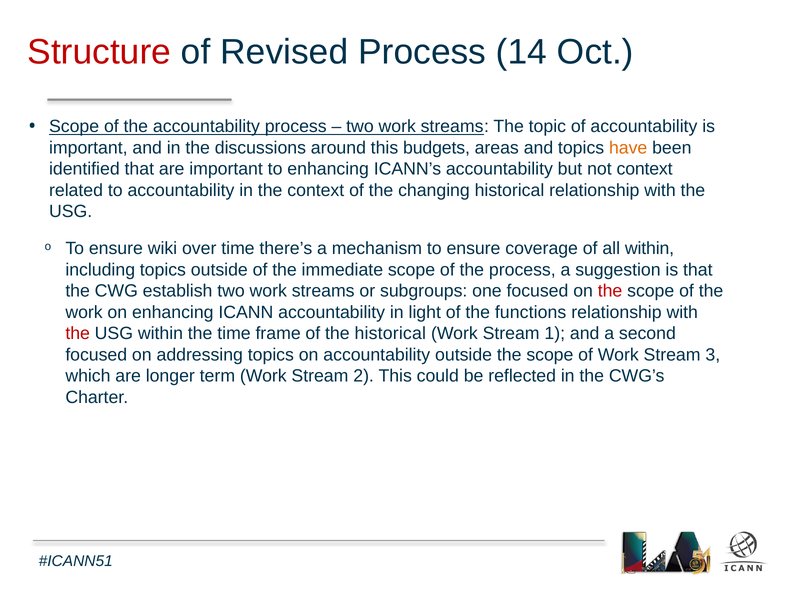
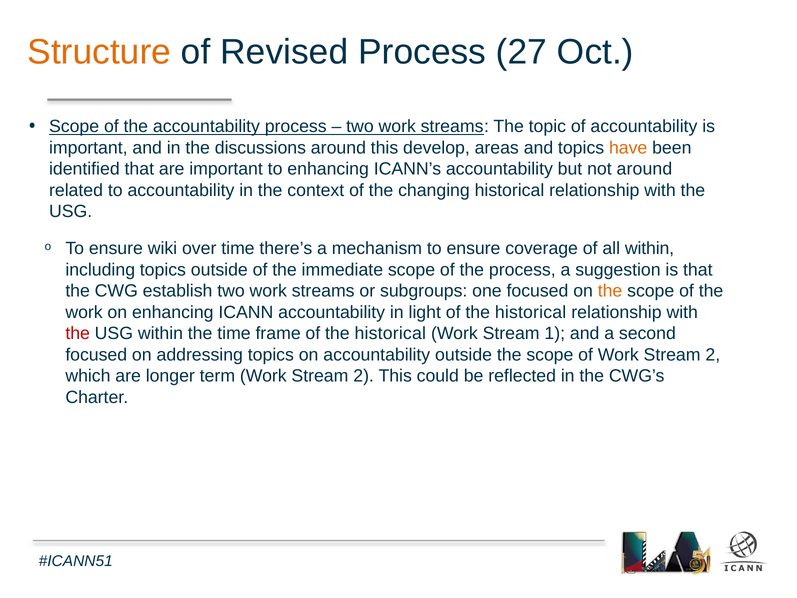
Structure colour: red -> orange
14: 14 -> 27
budgets: budgets -> develop
not context: context -> around
the at (610, 291) colour: red -> orange
light of the functions: functions -> historical
of Work Stream 3: 3 -> 2
